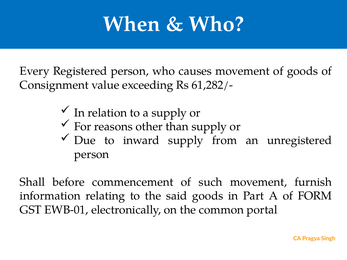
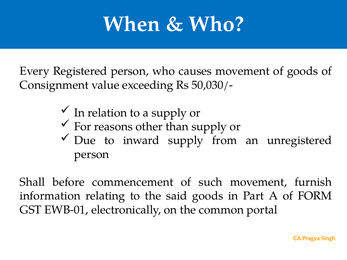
61,282/-: 61,282/- -> 50,030/-
